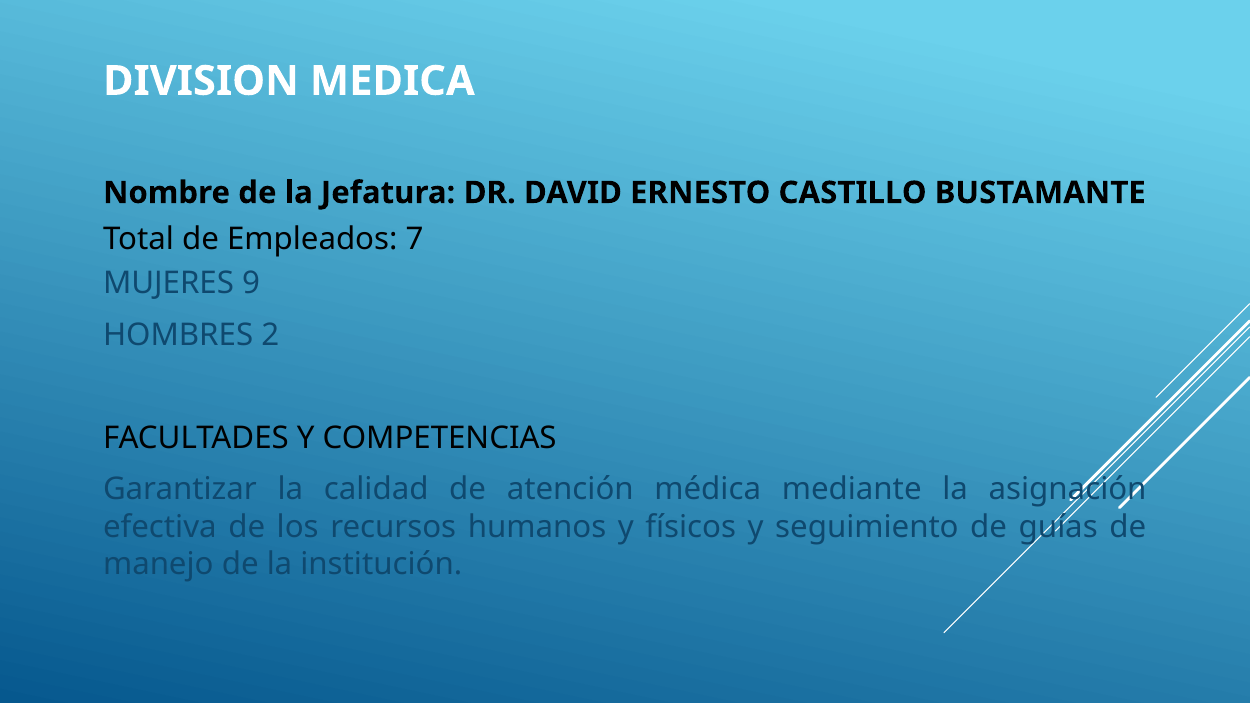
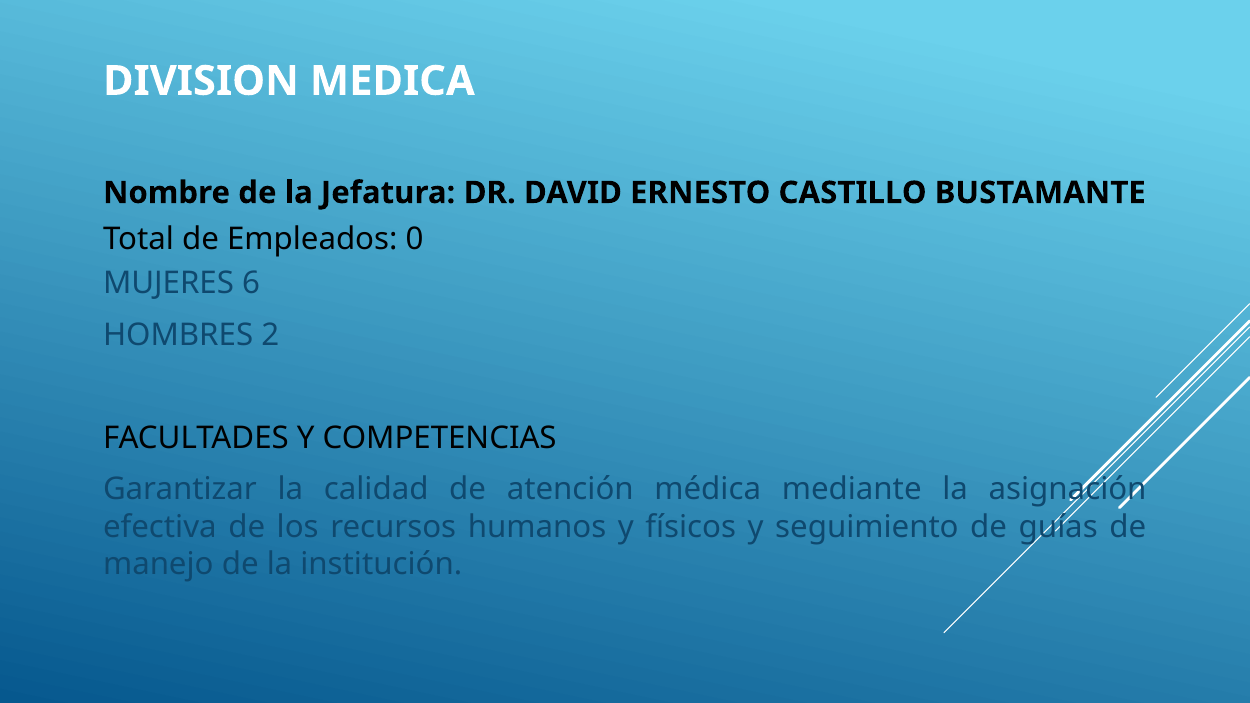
7: 7 -> 0
9: 9 -> 6
